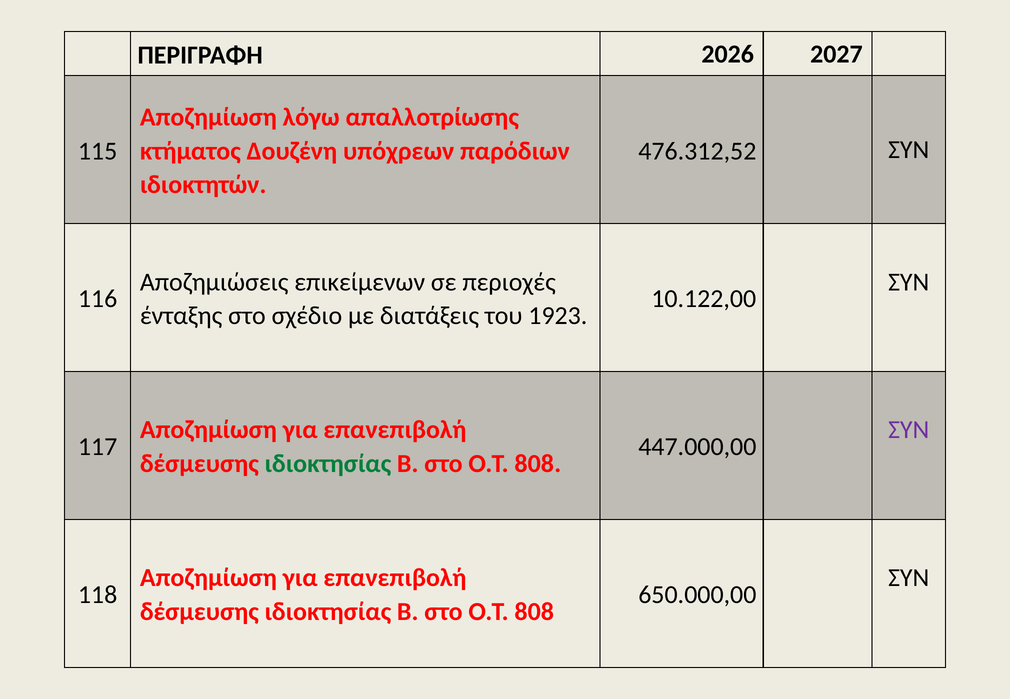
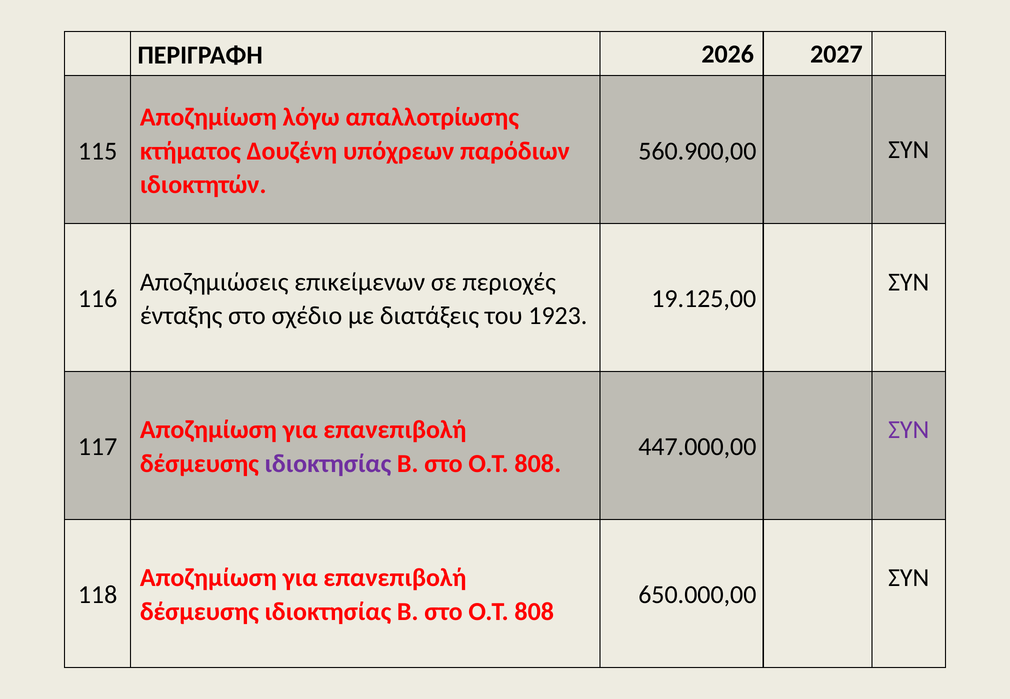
476.312,52: 476.312,52 -> 560.900,00
10.122,00: 10.122,00 -> 19.125,00
ιδιοκτησίας at (328, 464) colour: green -> purple
